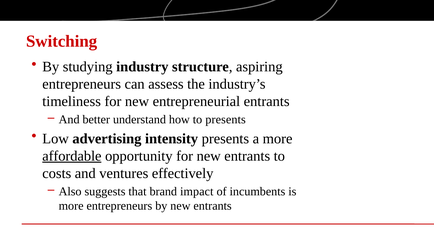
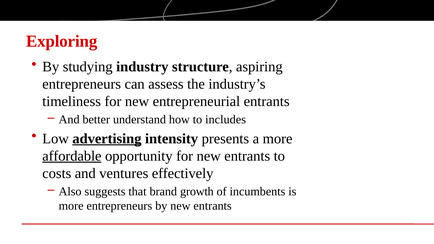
Switching: Switching -> Exploring
to presents: presents -> includes
advertising underline: none -> present
impact: impact -> growth
